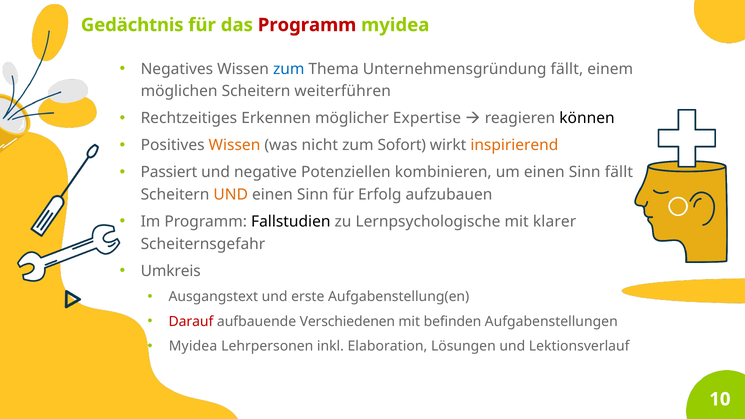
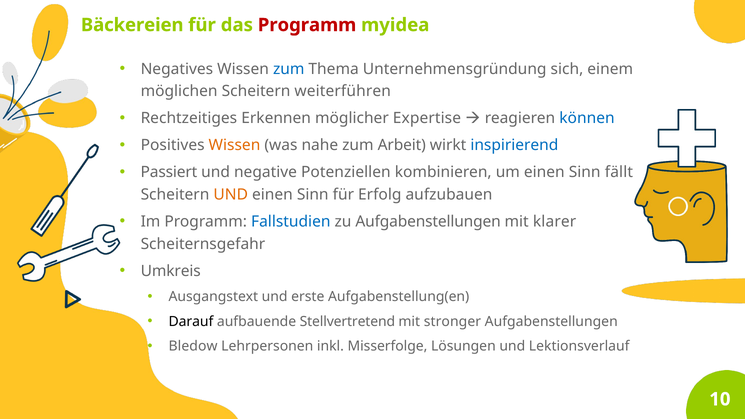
Gedächtnis: Gedächtnis -> Bäckereien
Unternehmensgründung fällt: fällt -> sich
können colour: black -> blue
nicht: nicht -> nahe
Sofort: Sofort -> Arbeit
inspirierend colour: orange -> blue
Fallstudien colour: black -> blue
zu Lernpsychologische: Lernpsychologische -> Aufgabenstellungen
Darauf colour: red -> black
Verschiedenen: Verschiedenen -> Stellvertretend
befinden: befinden -> stronger
Myidea at (193, 346): Myidea -> Bledow
Elaboration: Elaboration -> Misserfolge
